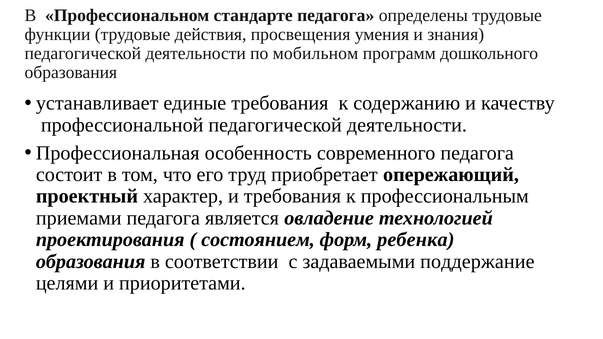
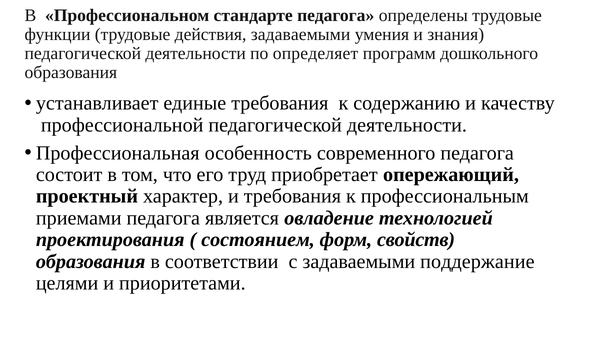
действия просвещения: просвещения -> задаваемыми
мобильном: мобильном -> определяет
ребенка: ребенка -> свойств
